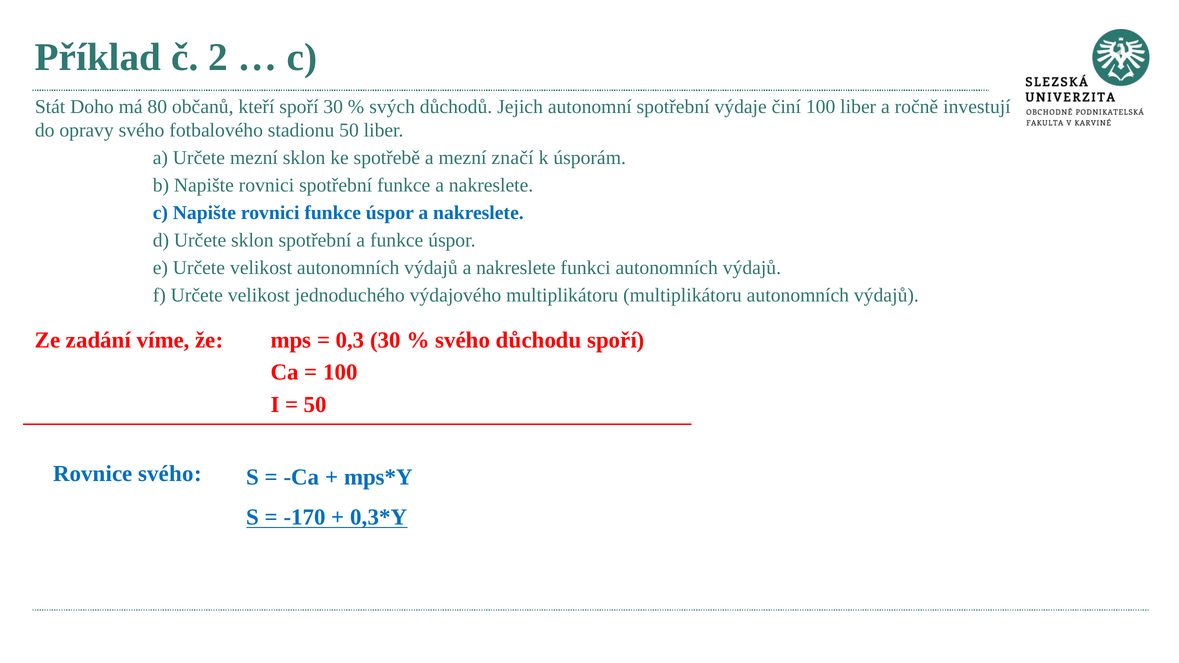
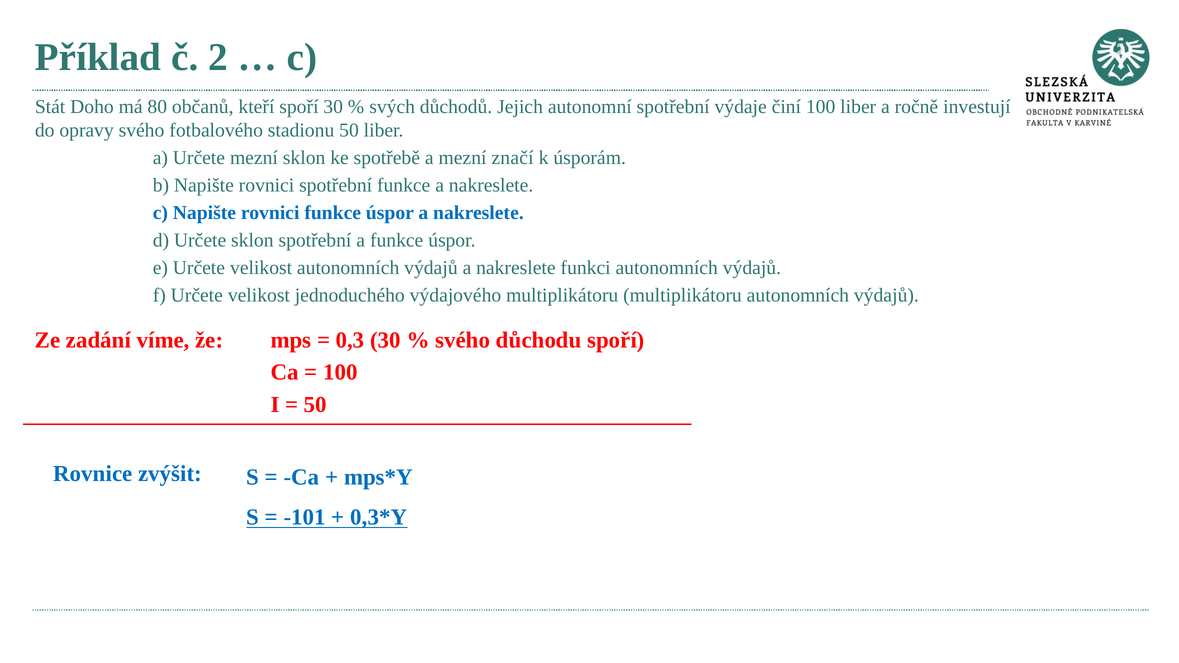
Rovnice svého: svého -> zvýšit
-170: -170 -> -101
